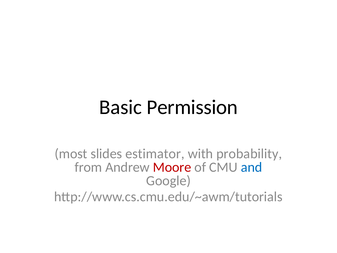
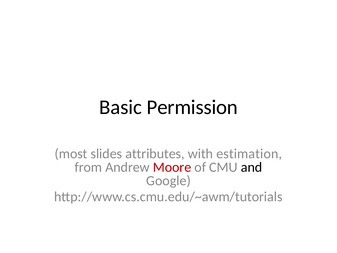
estimator: estimator -> attributes
probability: probability -> estimation
and colour: blue -> black
